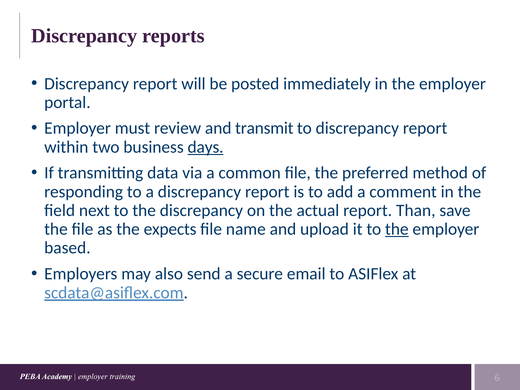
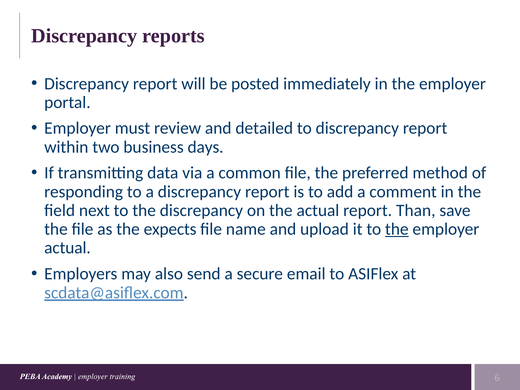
transmit: transmit -> detailed
days underline: present -> none
based at (67, 248): based -> actual
